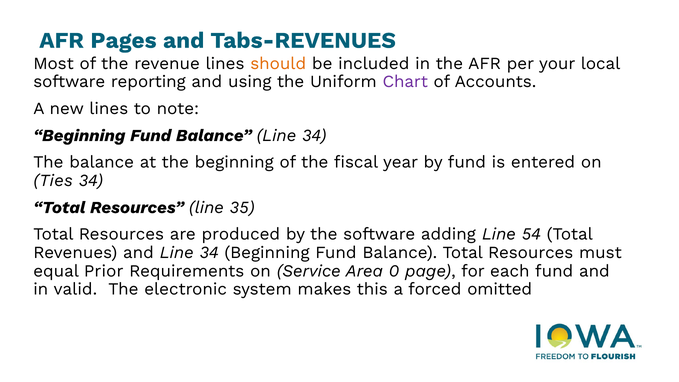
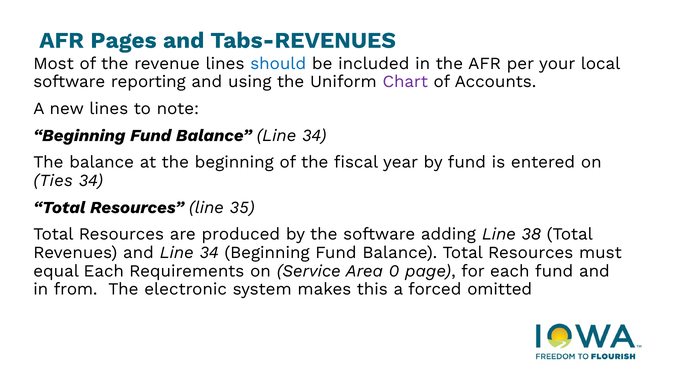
should colour: orange -> blue
54: 54 -> 38
equal Prior: Prior -> Each
valid: valid -> from
